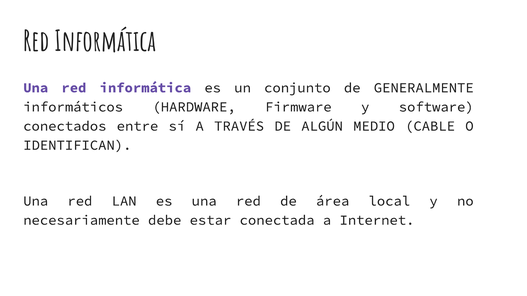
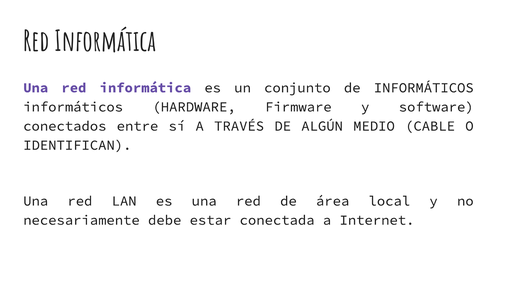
de GENERALMENTE: GENERALMENTE -> INFORMÁTICOS
